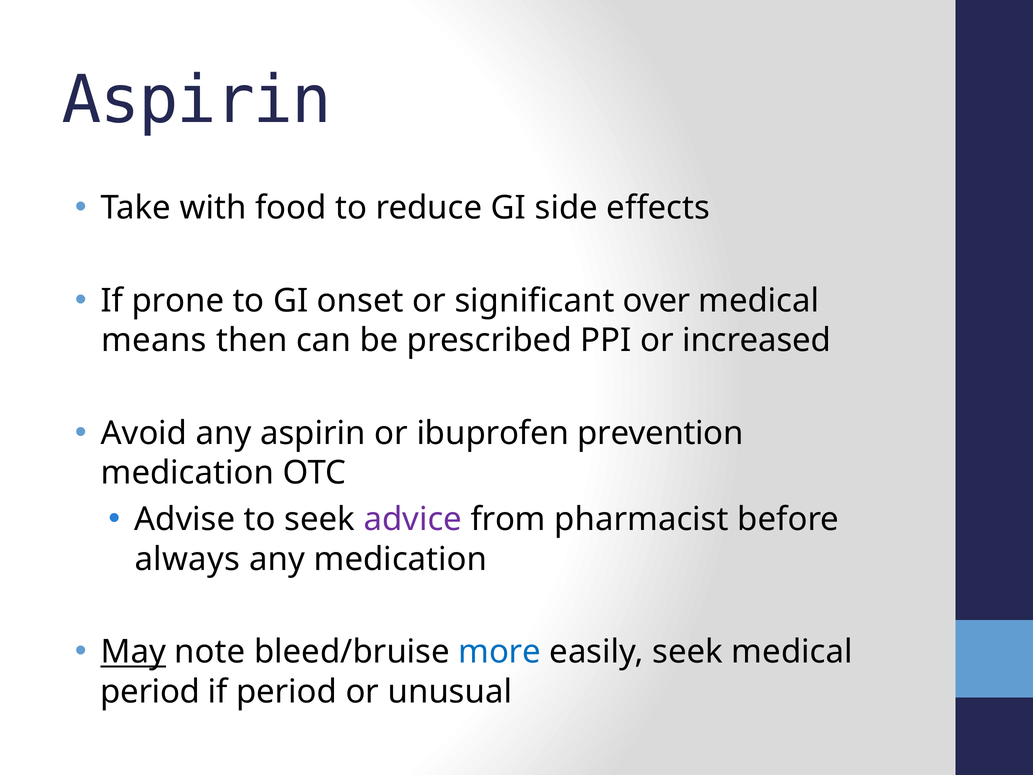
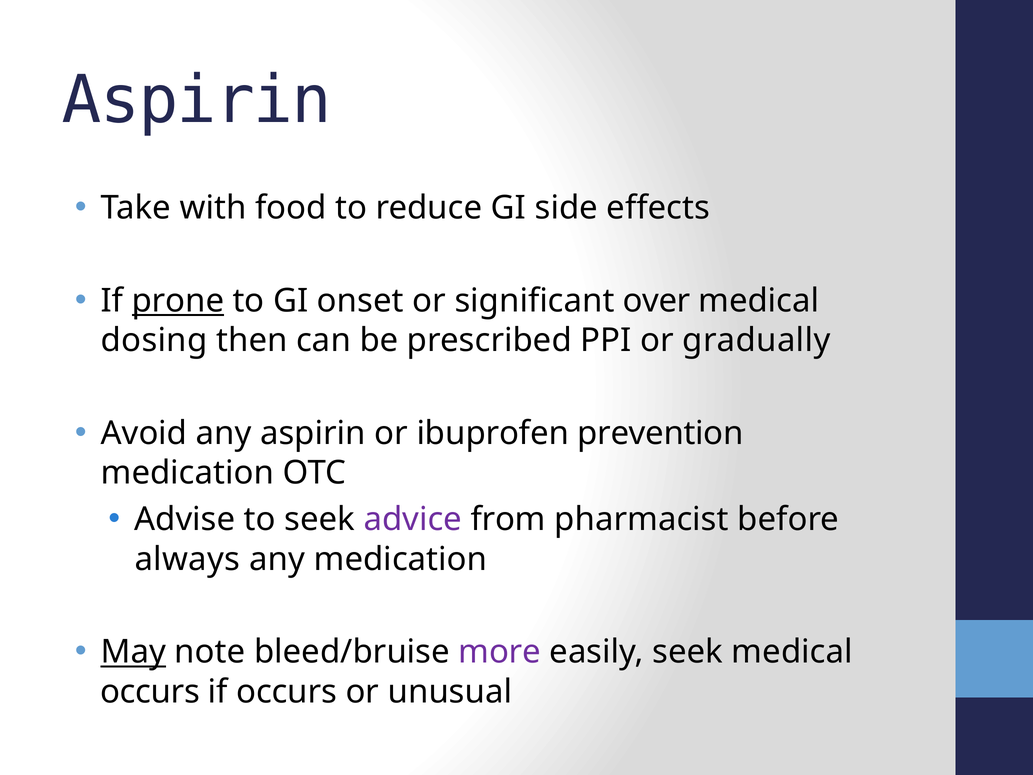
prone underline: none -> present
means: means -> dosing
increased: increased -> gradually
more colour: blue -> purple
period at (150, 691): period -> occurs
if period: period -> occurs
